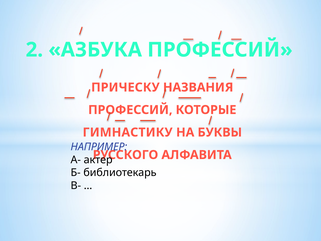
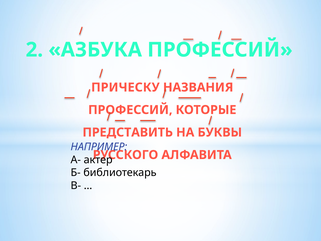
ГИМНАСТИКУ: ГИМНАСТИКУ -> ПРЕДСТАВИТЬ
